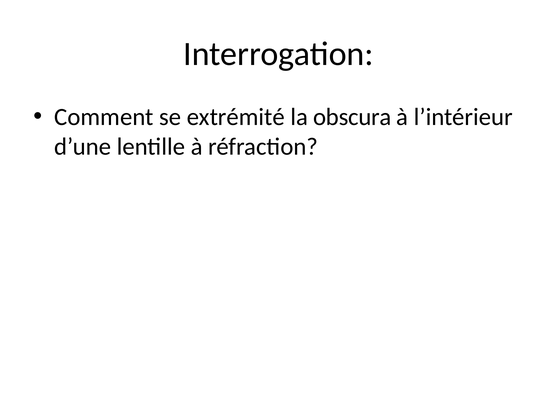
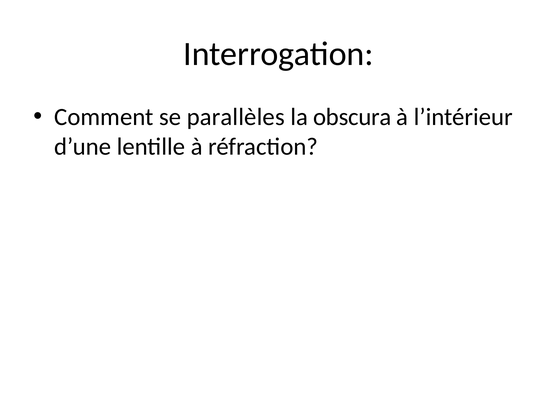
extrémité: extrémité -> parallèles
